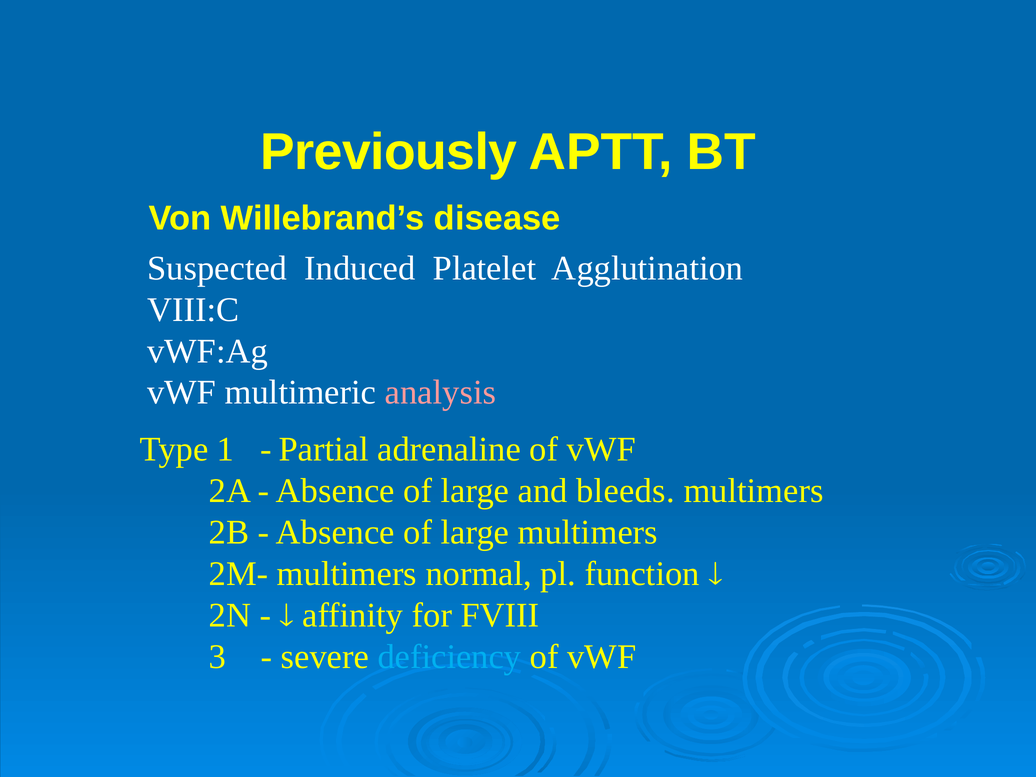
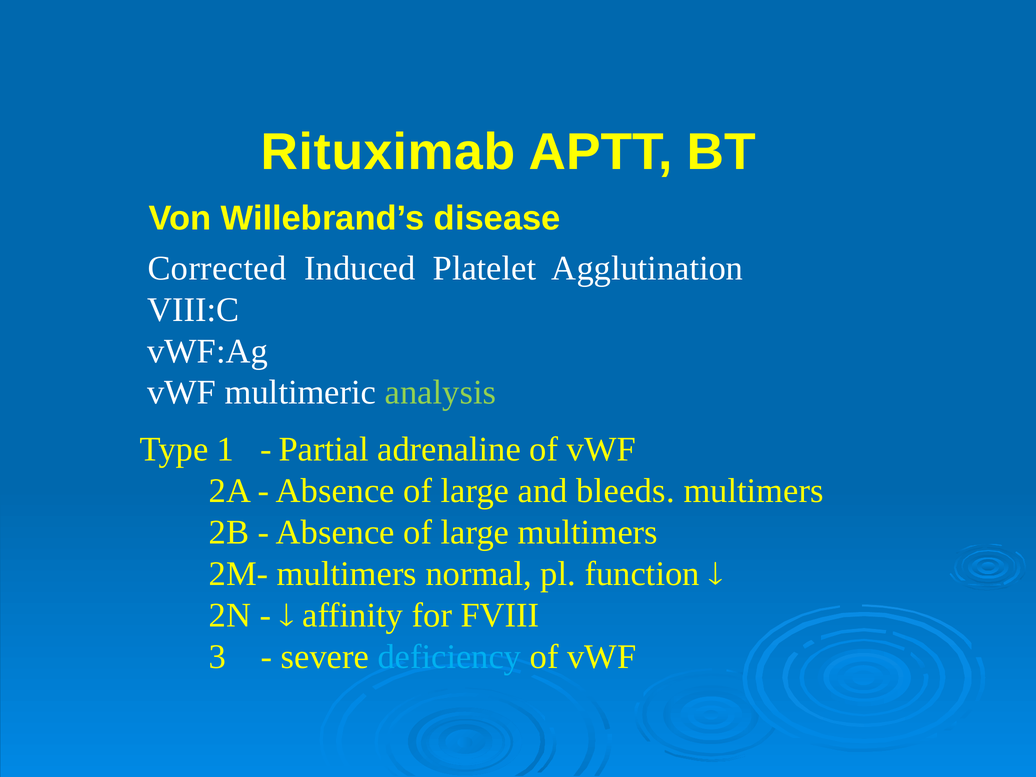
Previously: Previously -> Rituximab
Suspected: Suspected -> Corrected
analysis colour: pink -> light green
